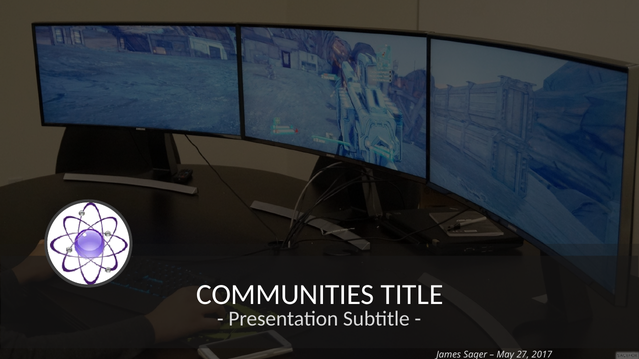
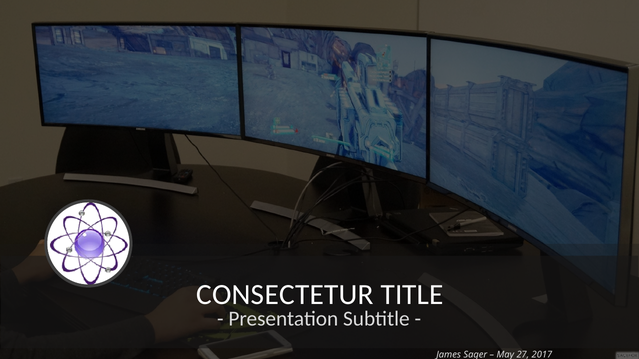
COMMUNITIES: COMMUNITIES -> CONSECTETUR
